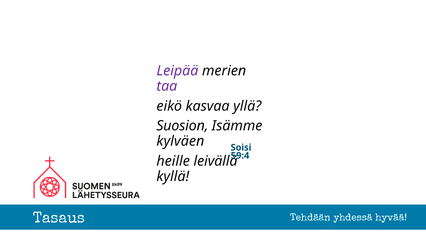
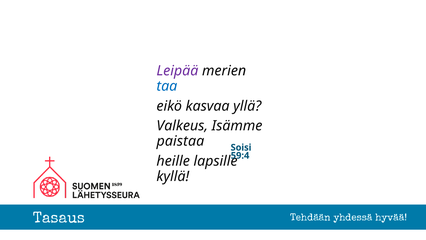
taa colour: purple -> blue
Suosion: Suosion -> Valkeus
kylväen: kylväen -> paistaa
leivällä: leivällä -> lapsille
